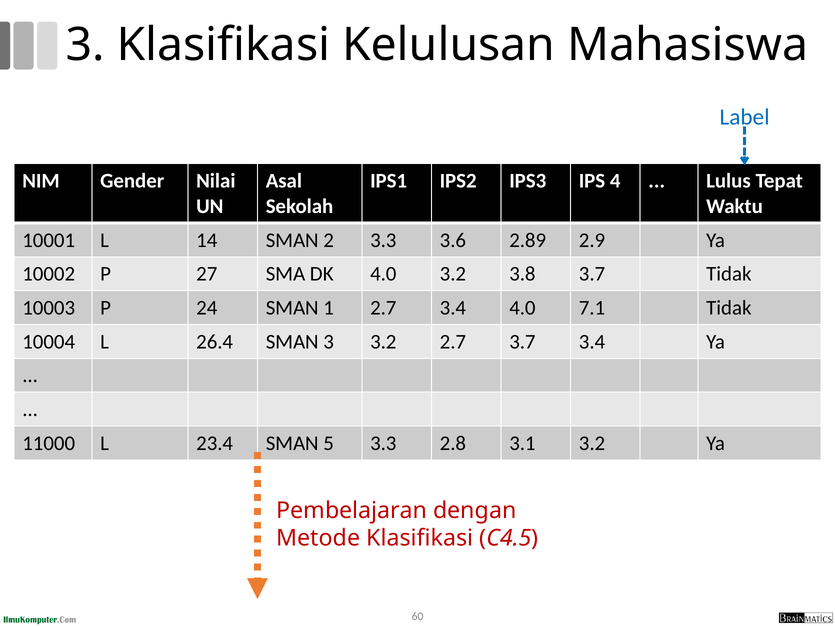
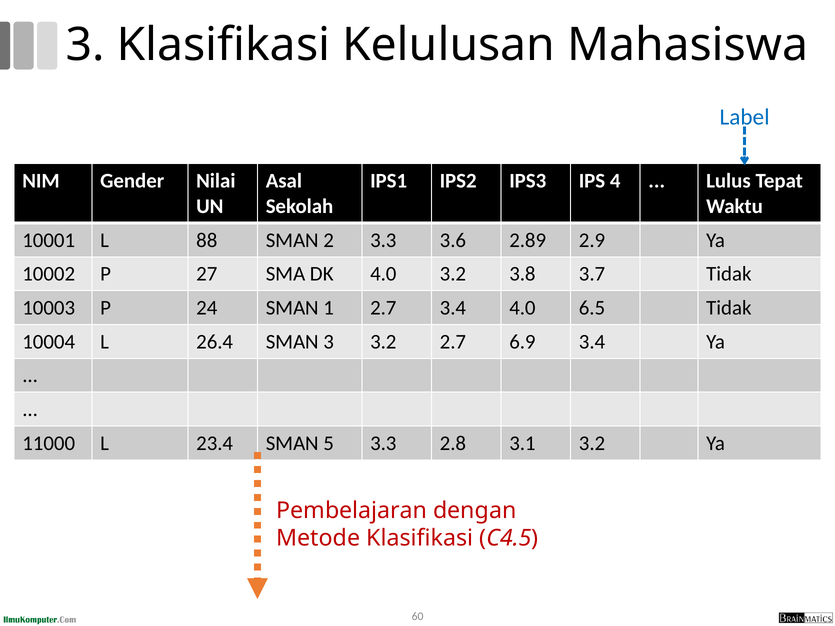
14: 14 -> 88
7.1: 7.1 -> 6.5
2.7 3.7: 3.7 -> 6.9
